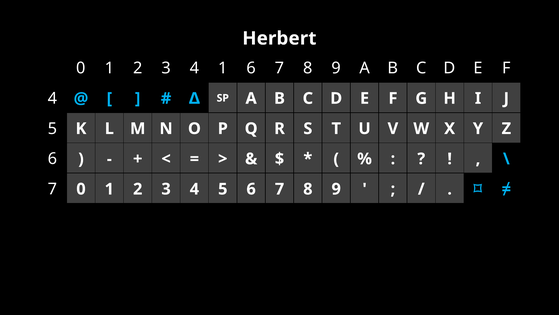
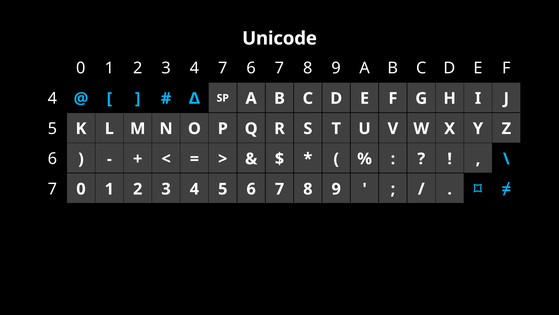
Herbert: Herbert -> Unicode
4 1: 1 -> 7
